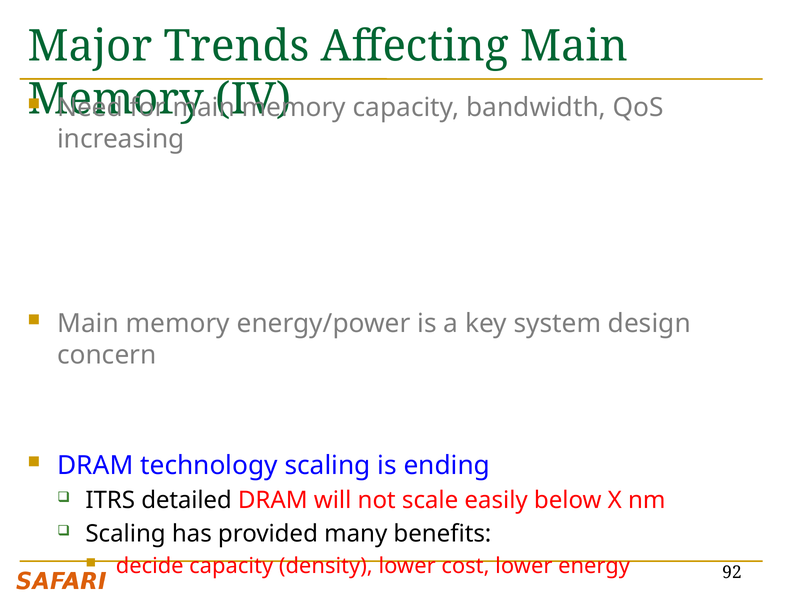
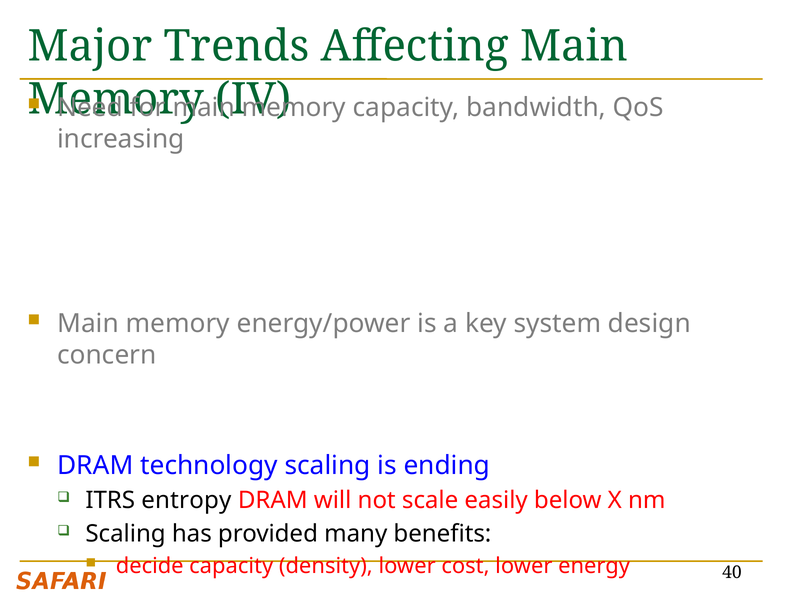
detailed: detailed -> entropy
92: 92 -> 40
